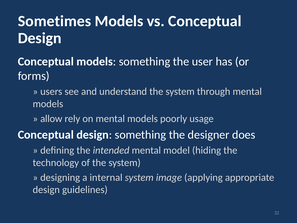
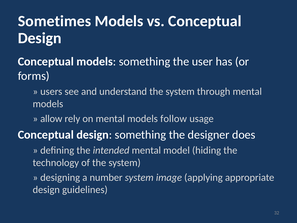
poorly: poorly -> follow
internal: internal -> number
